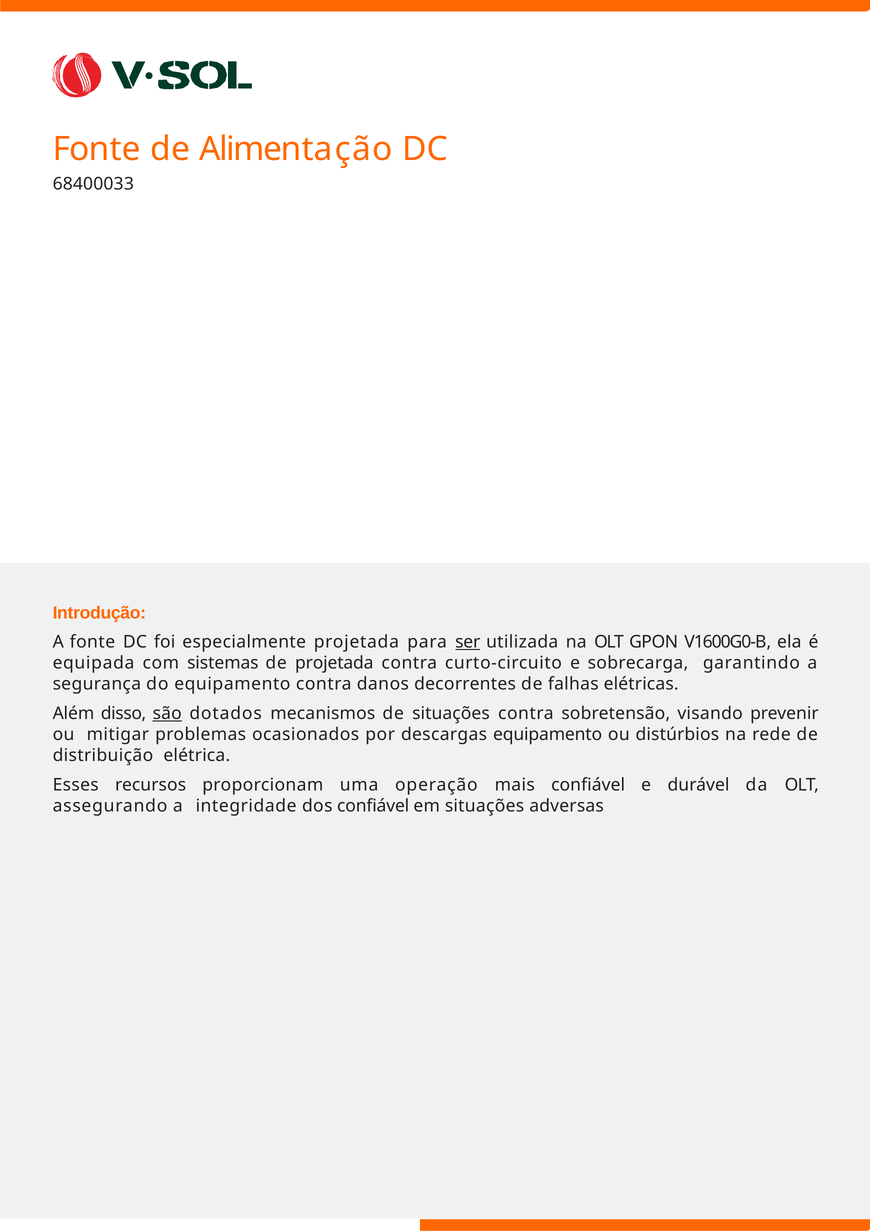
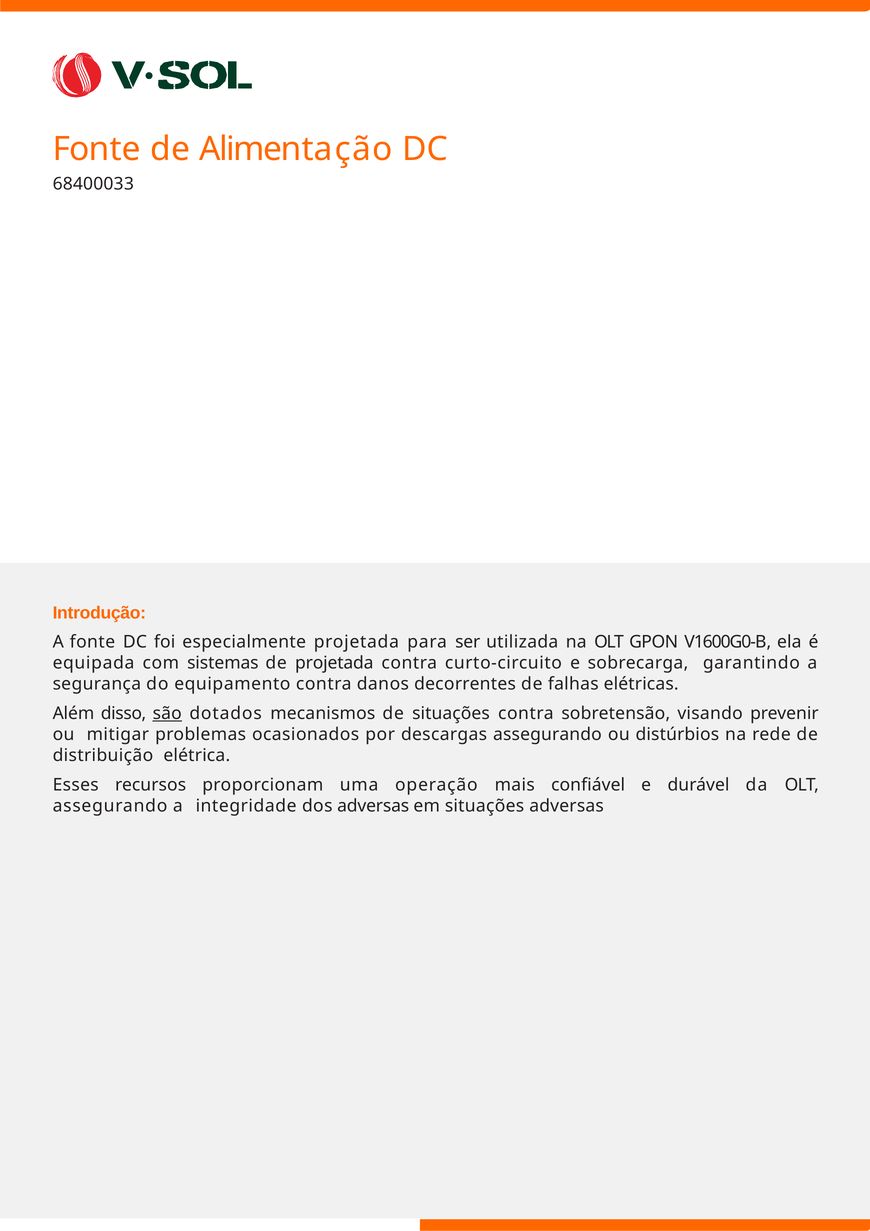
ser underline: present -> none
descargas equipamento: equipamento -> assegurando
dos confiável: confiável -> adversas
